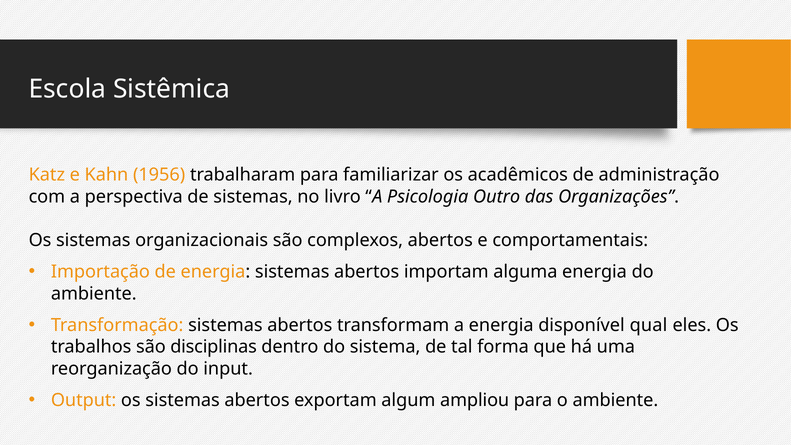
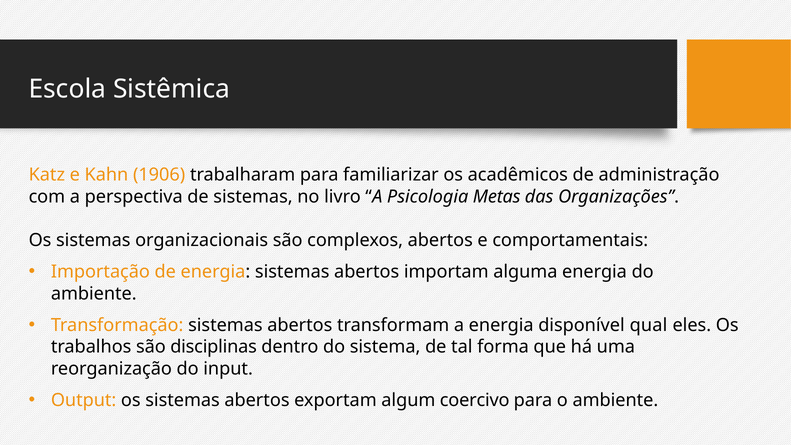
1956: 1956 -> 1906
Outro: Outro -> Metas
ampliou: ampliou -> coercivo
